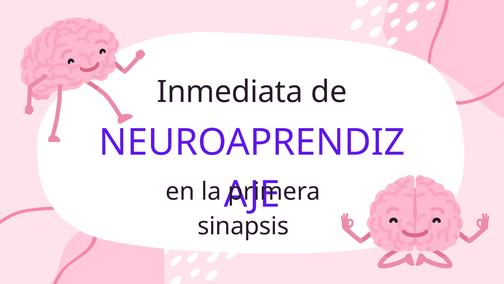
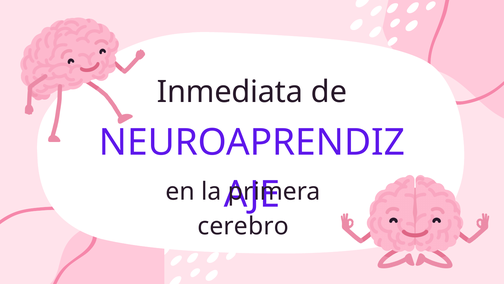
sinapsis: sinapsis -> cerebro
